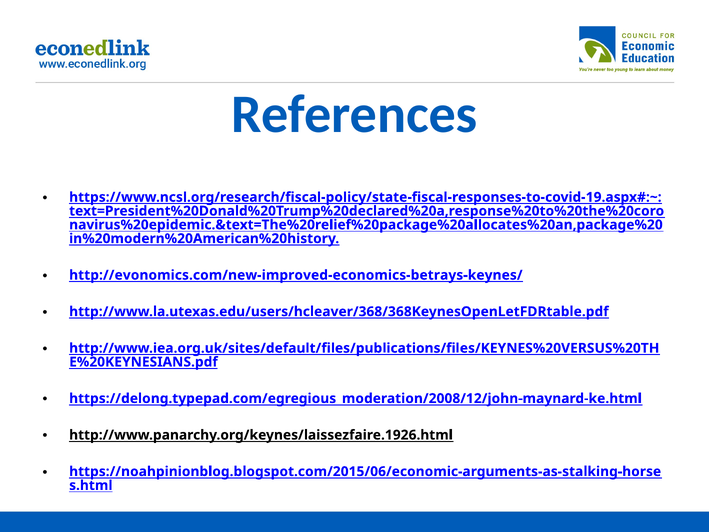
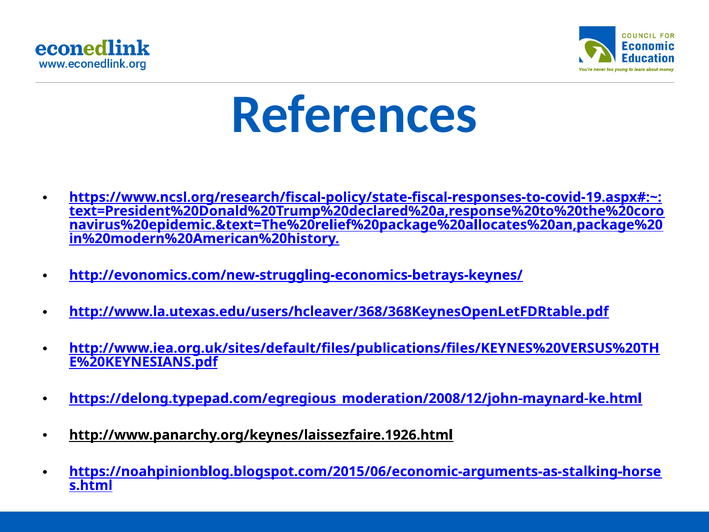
http://evonomics.com/new-improved-economics-betrays-keynes/: http://evonomics.com/new-improved-economics-betrays-keynes/ -> http://evonomics.com/new-struggling-economics-betrays-keynes/
